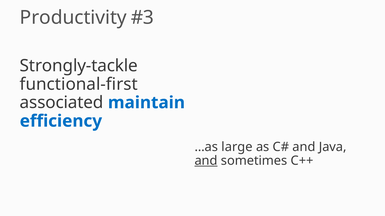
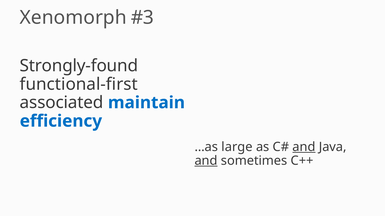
Productivity: Productivity -> Xenomorph
Strongly-tackle: Strongly-tackle -> Strongly-found
and at (304, 147) underline: none -> present
